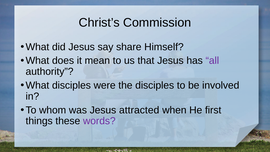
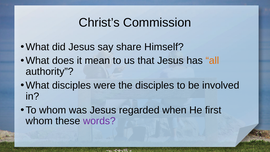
all colour: purple -> orange
attracted: attracted -> regarded
things at (39, 121): things -> whom
